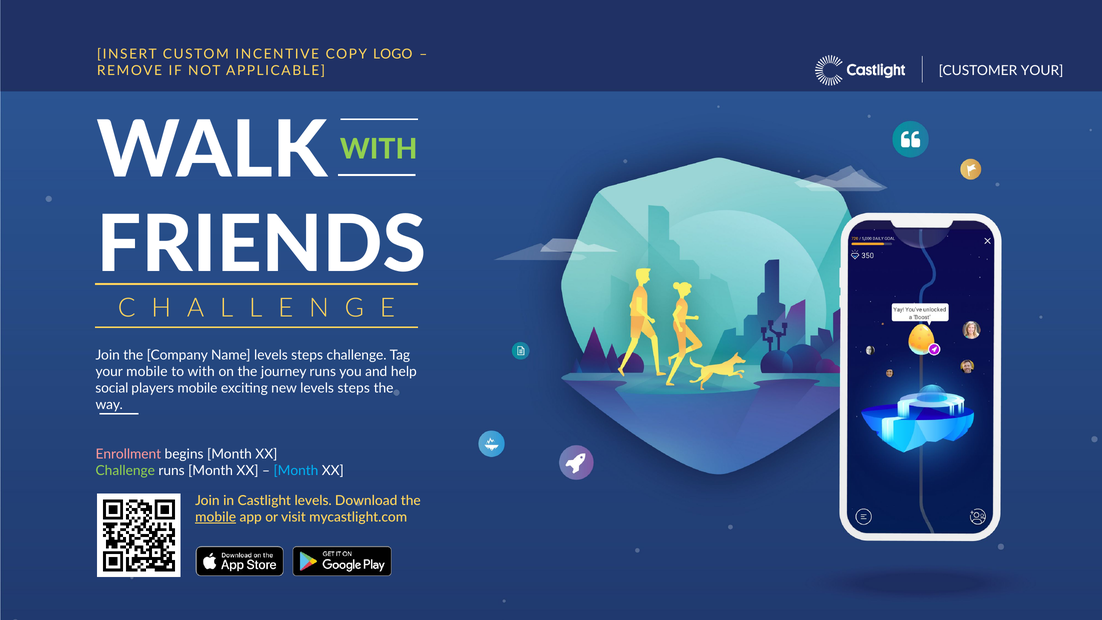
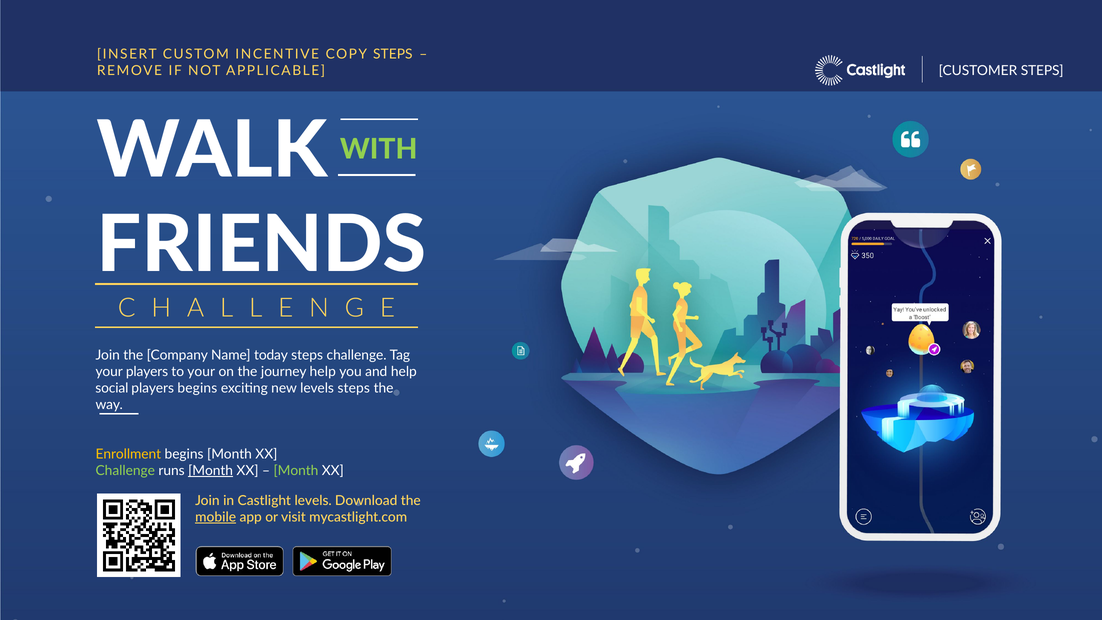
COPY LOGO: LOGO -> STEPS
CUSTOMER YOUR: YOUR -> STEPS
Name levels: levels -> today
your mobile: mobile -> players
to with: with -> your
journey runs: runs -> help
players mobile: mobile -> begins
Enrollment colour: pink -> yellow
Month at (211, 471) underline: none -> present
Month at (296, 471) colour: light blue -> light green
